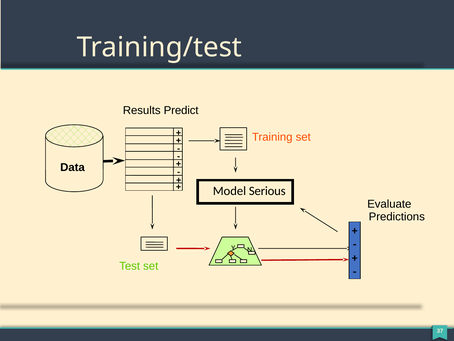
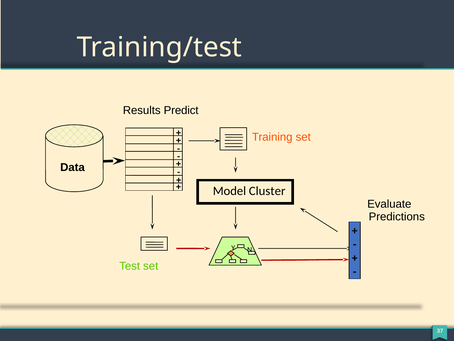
Serious: Serious -> Cluster
